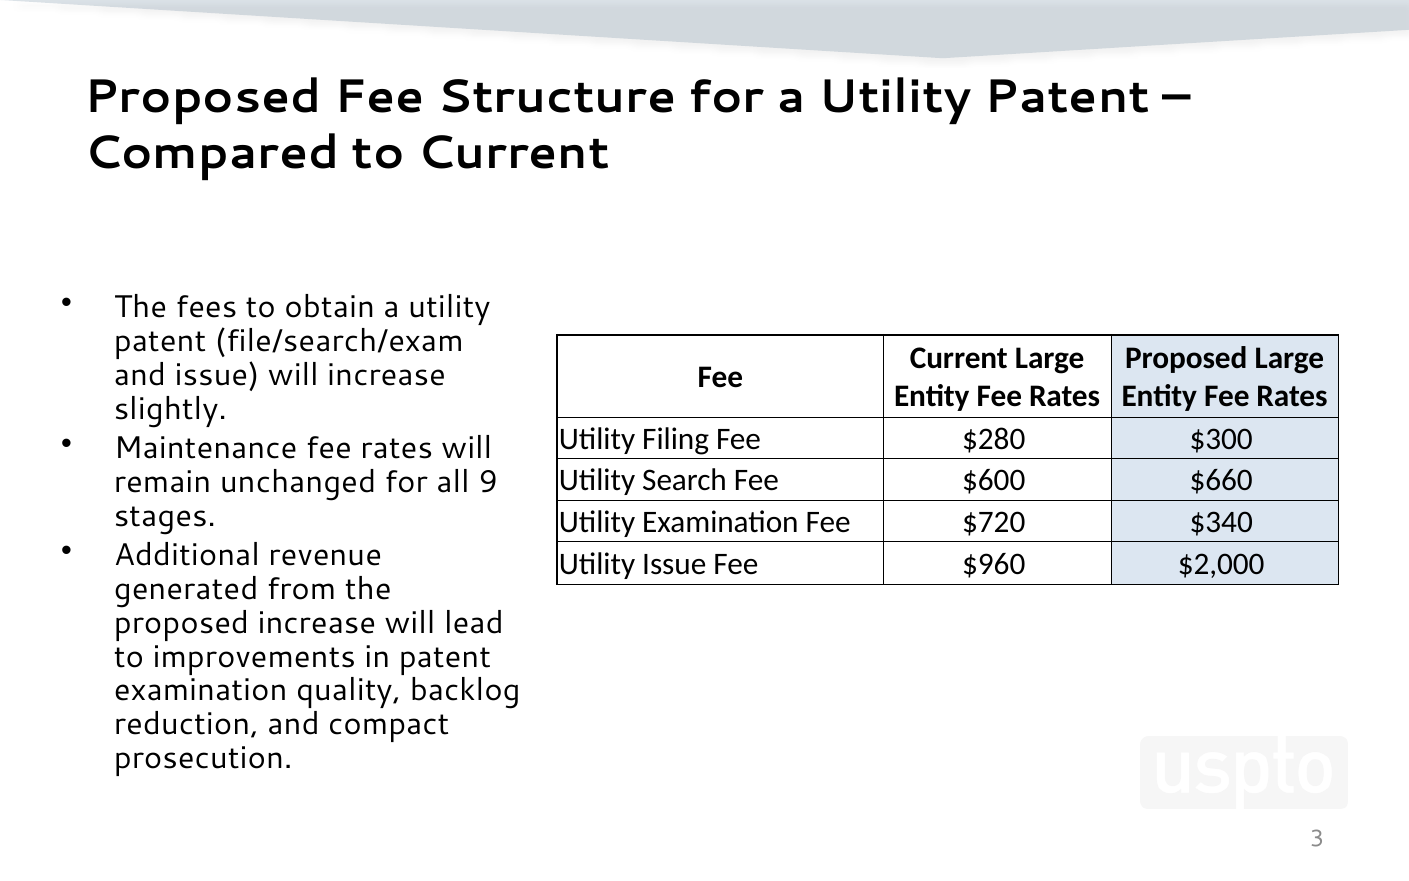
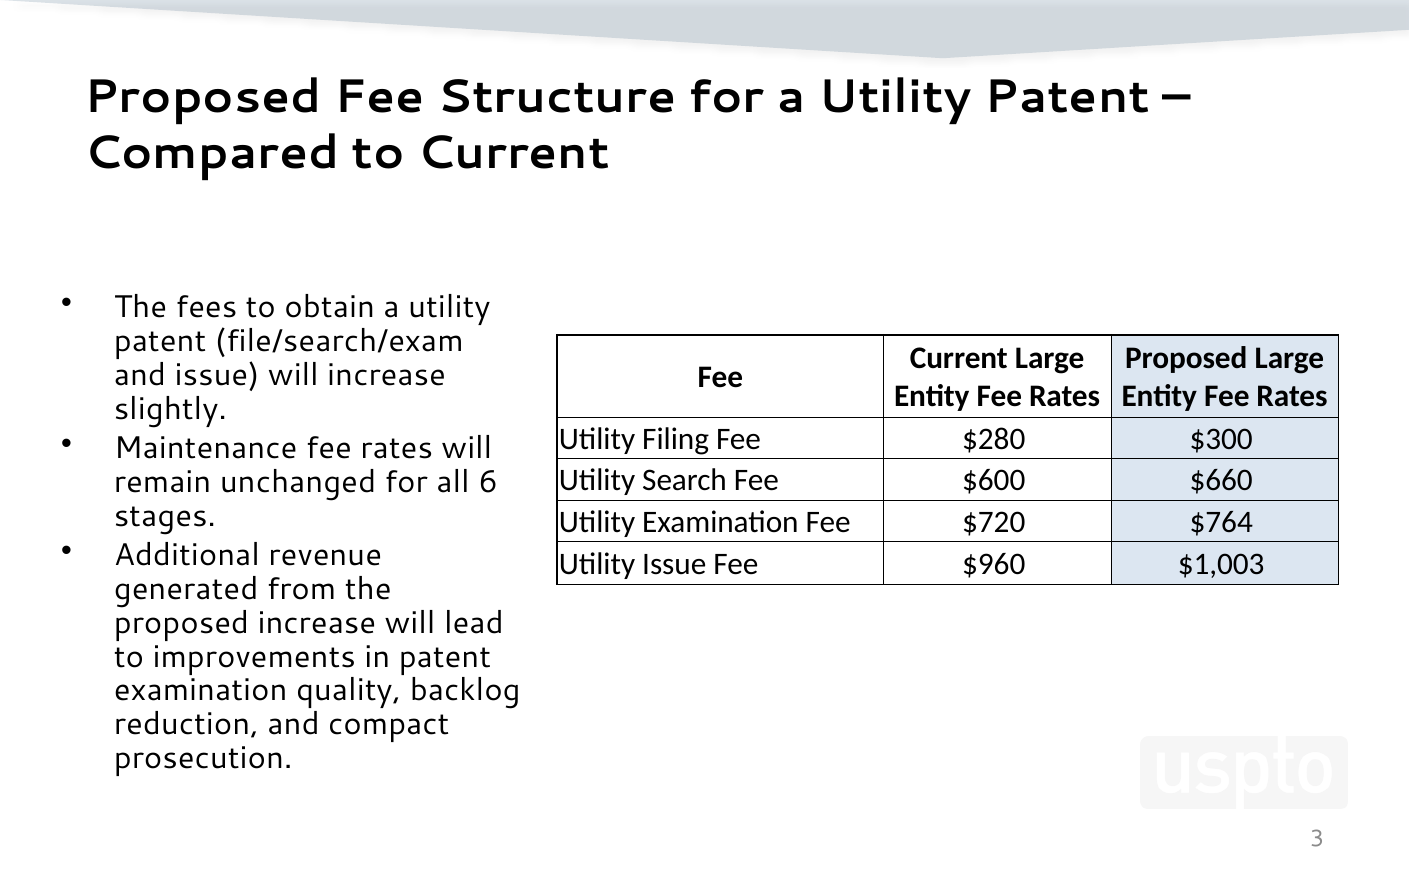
9: 9 -> 6
$340: $340 -> $764
$2,000: $2,000 -> $1,003
